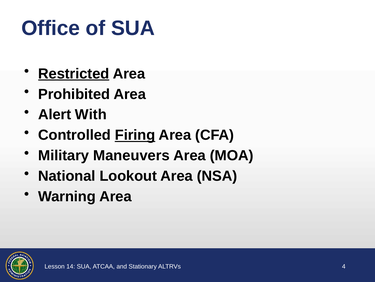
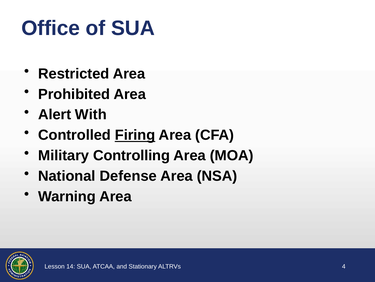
Restricted underline: present -> none
Maneuvers: Maneuvers -> Controlling
Lookout: Lookout -> Defense
